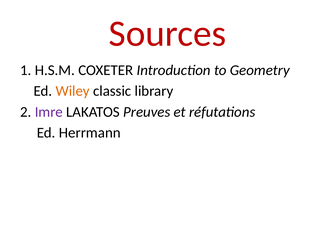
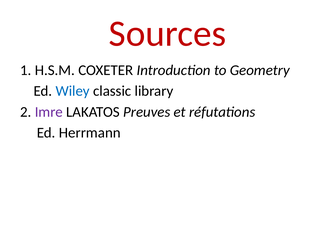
Wiley colour: orange -> blue
